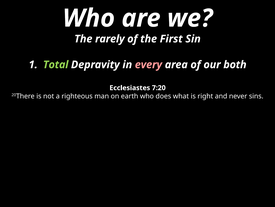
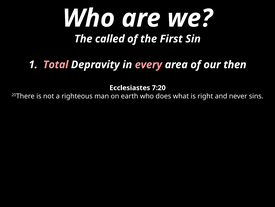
rarely: rarely -> called
Total colour: light green -> pink
both: both -> then
